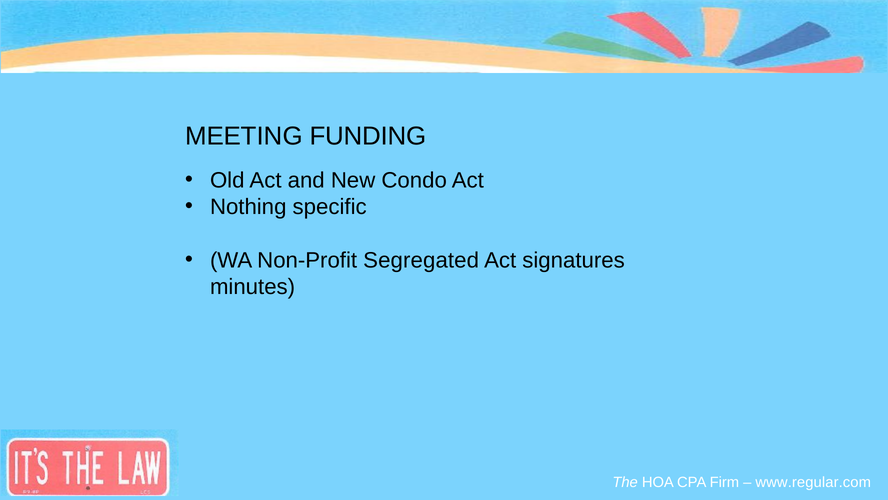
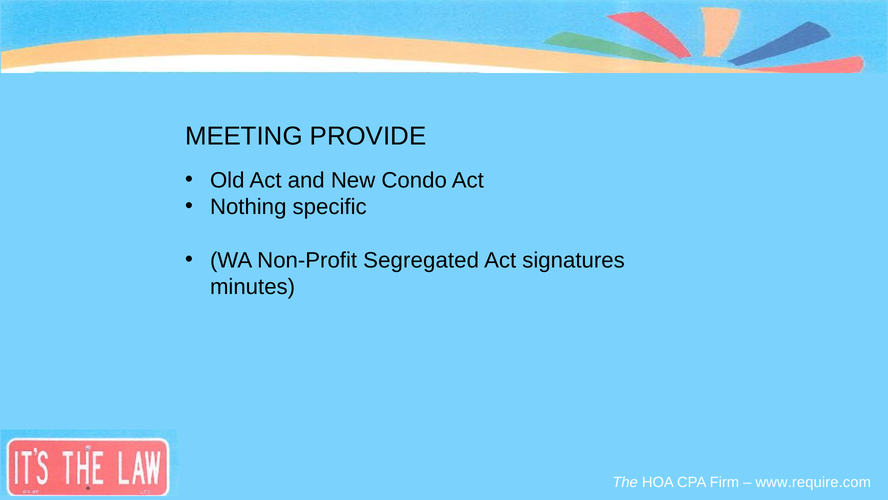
FUNDING: FUNDING -> PROVIDE
www.regular.com: www.regular.com -> www.require.com
